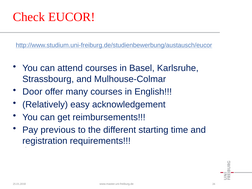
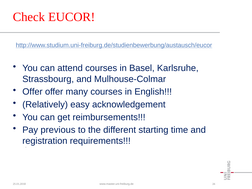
Door at (32, 92): Door -> Offer
